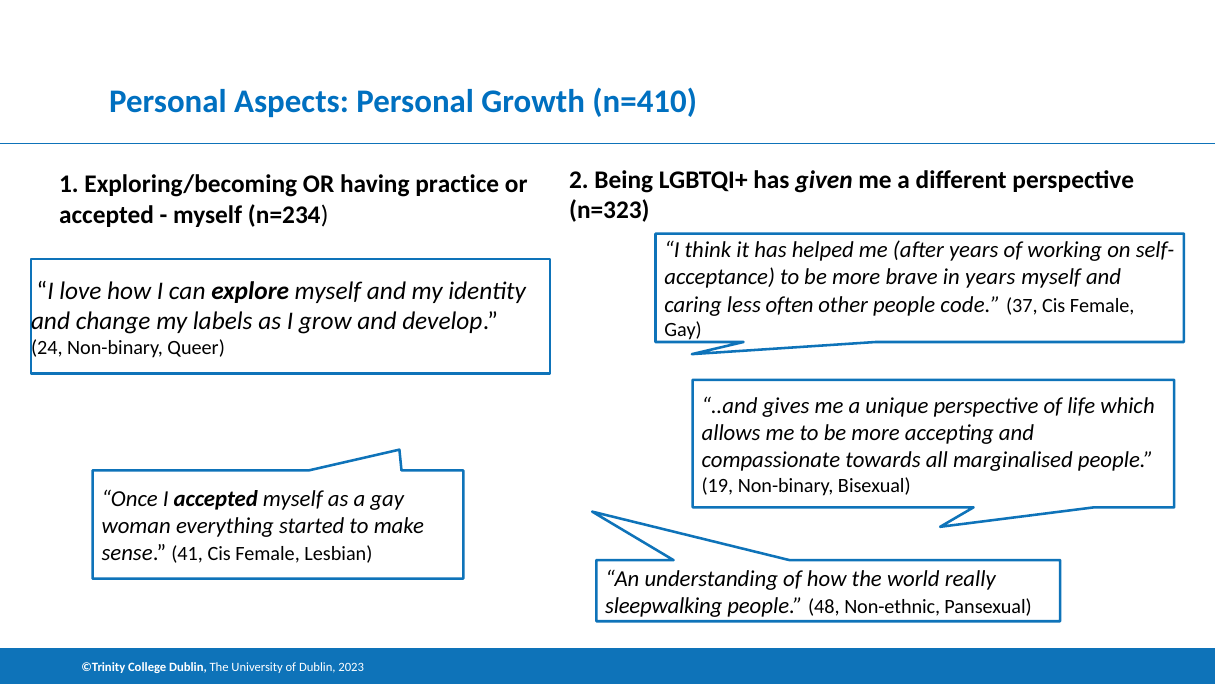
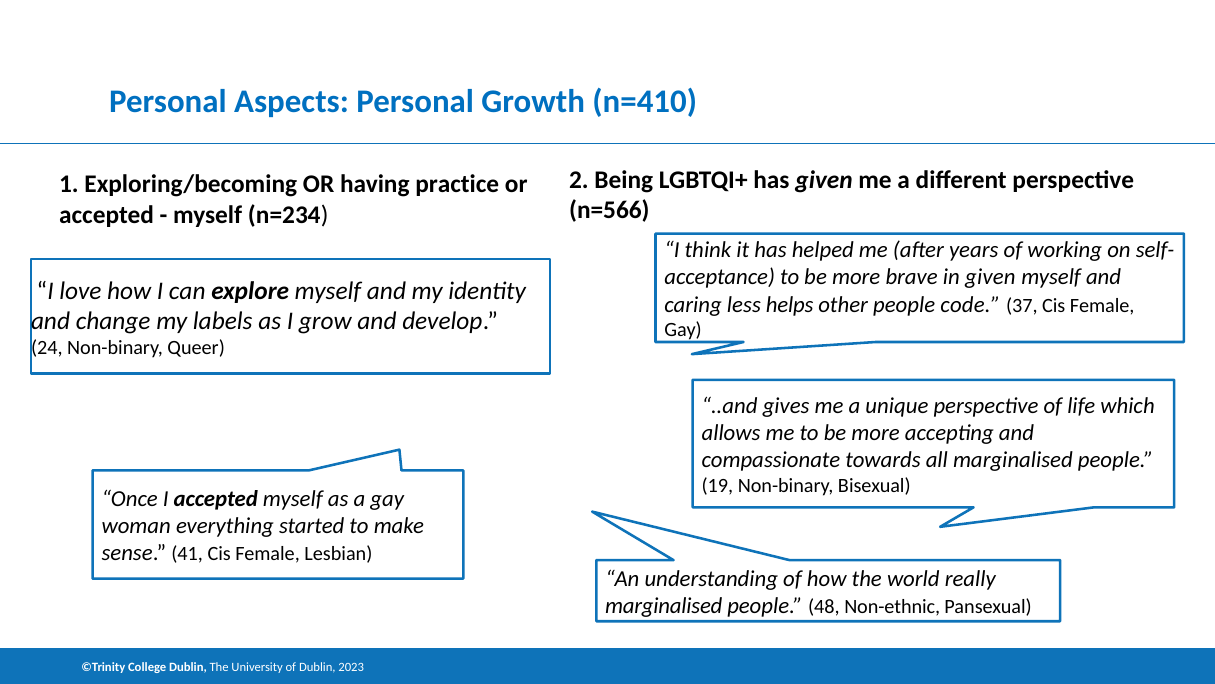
n=323: n=323 -> n=566
in years: years -> given
often: often -> helps
sleepwalking at (664, 605): sleepwalking -> marginalised
